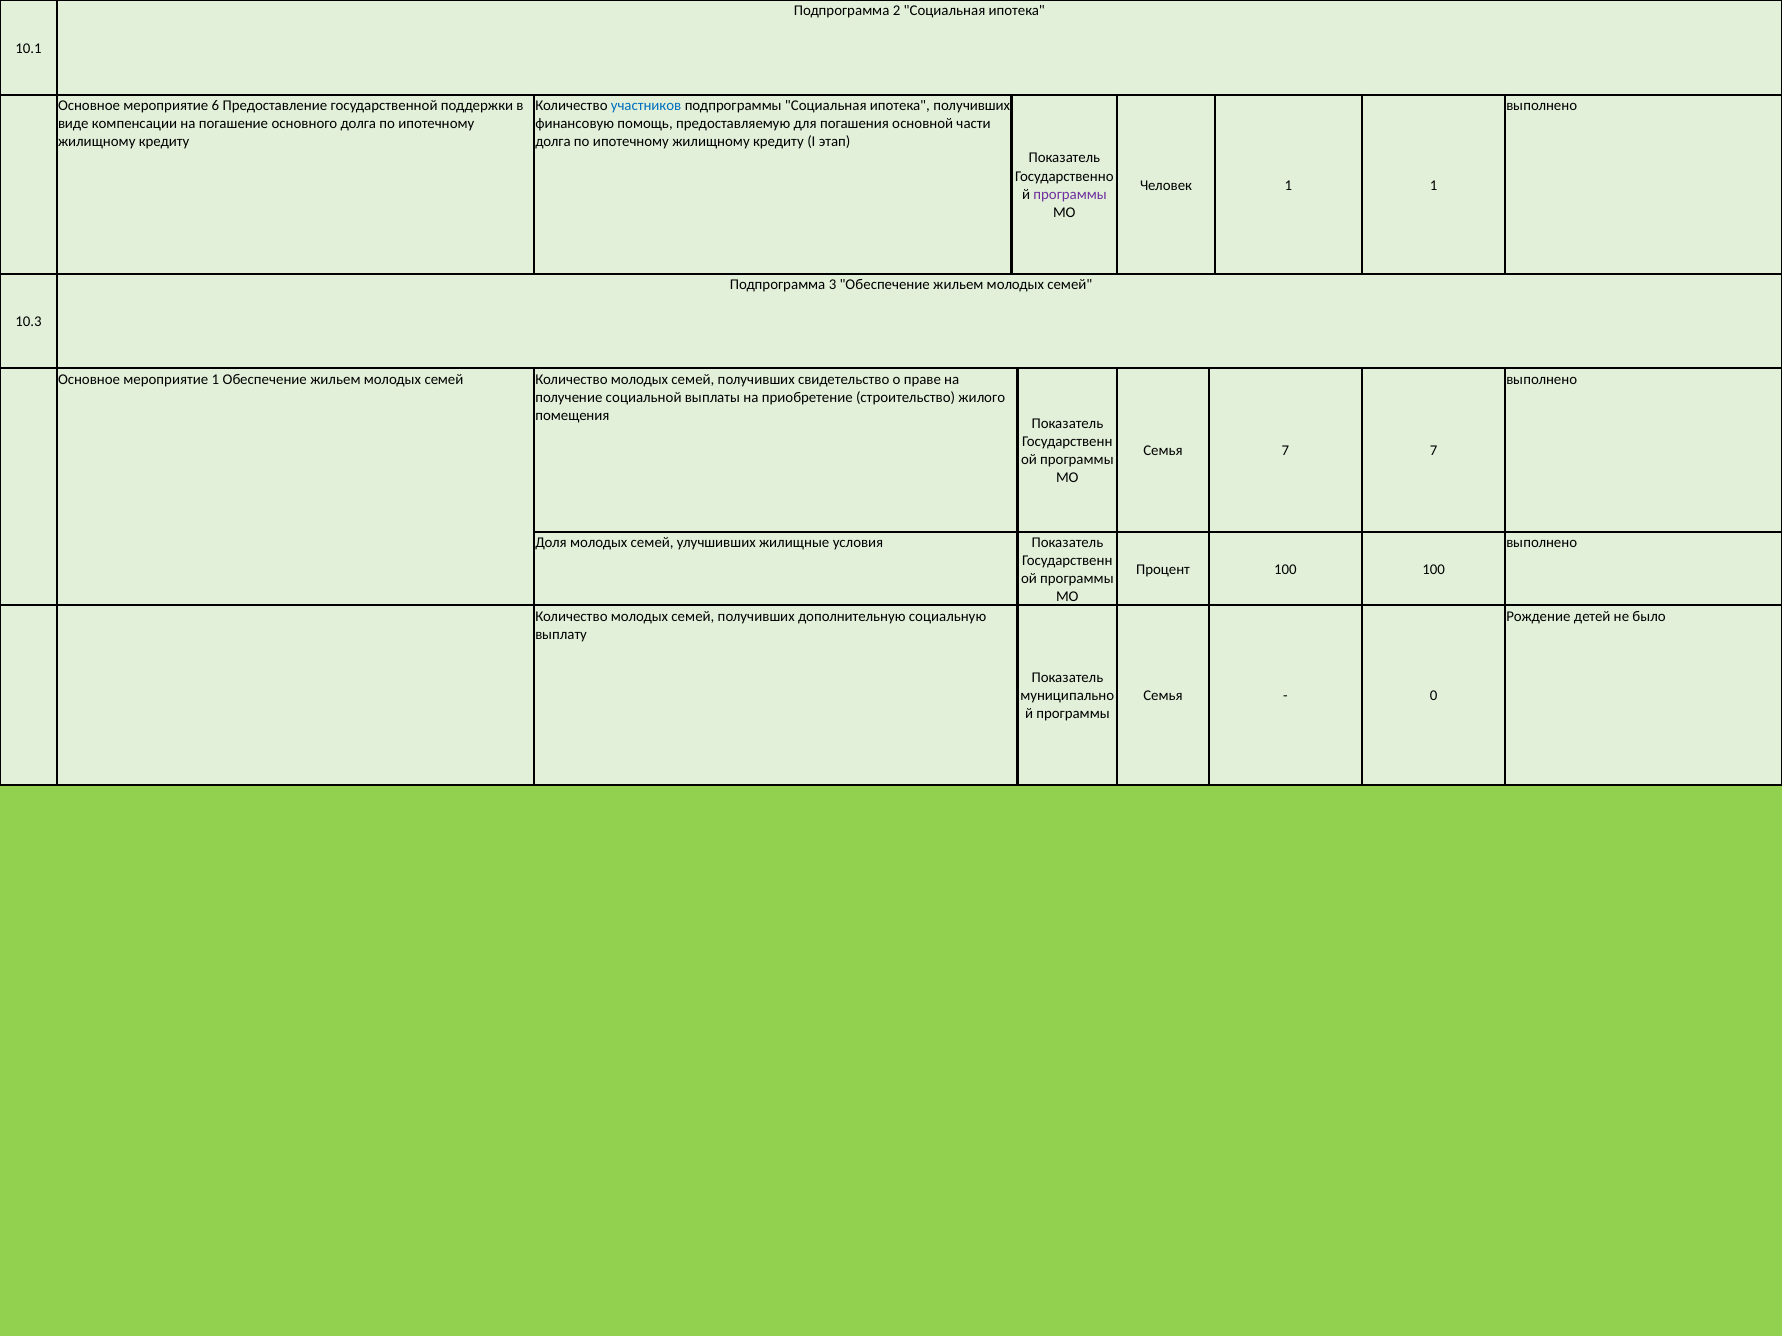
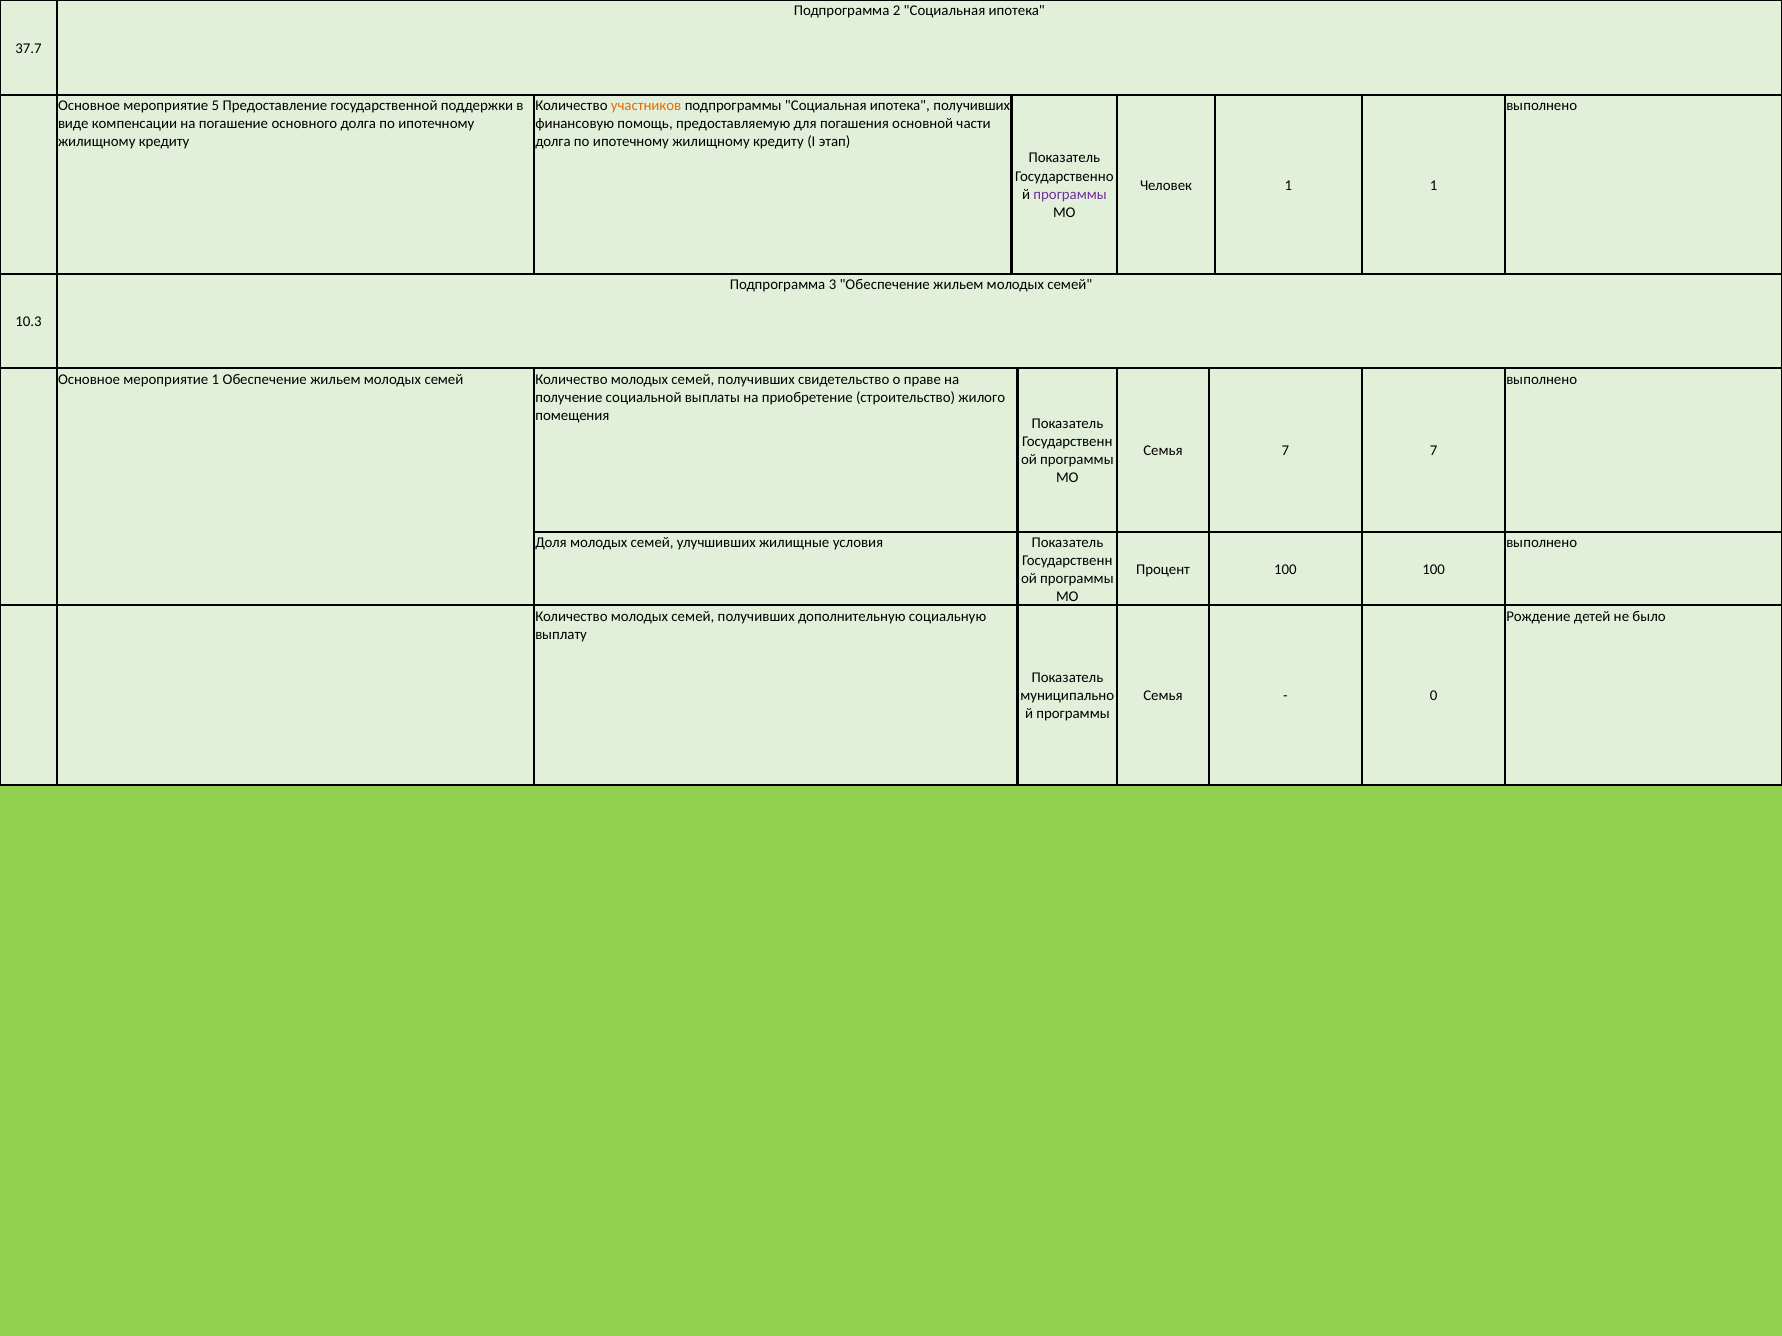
10.1: 10.1 -> 37.7
6: 6 -> 5
участников colour: blue -> orange
